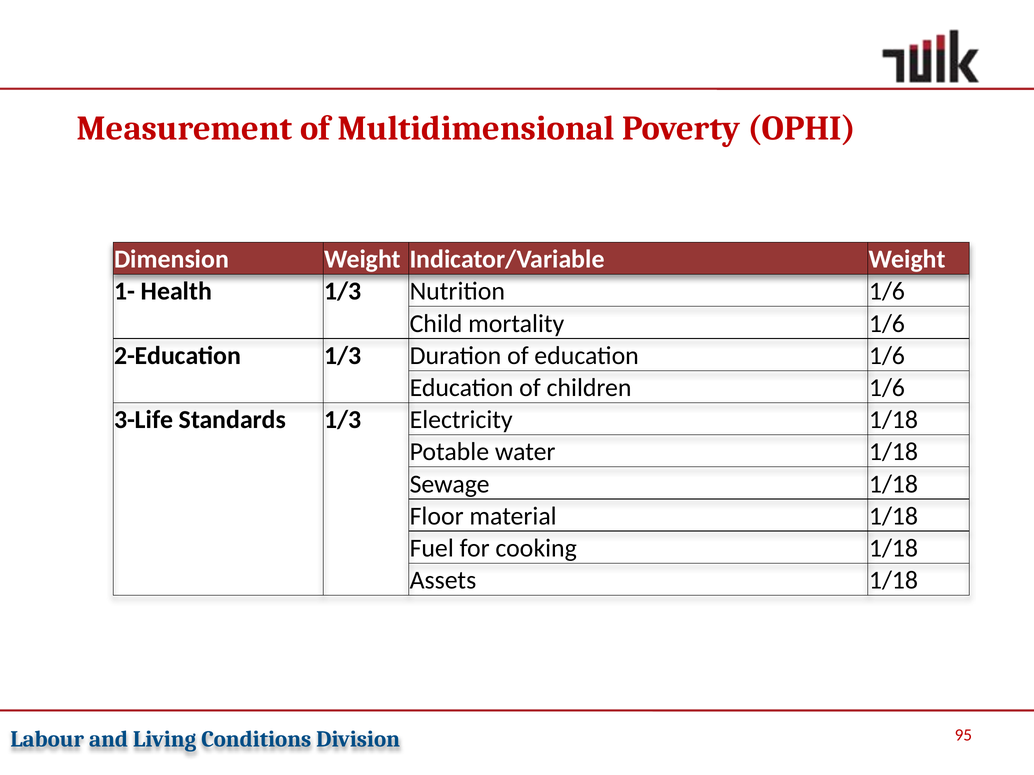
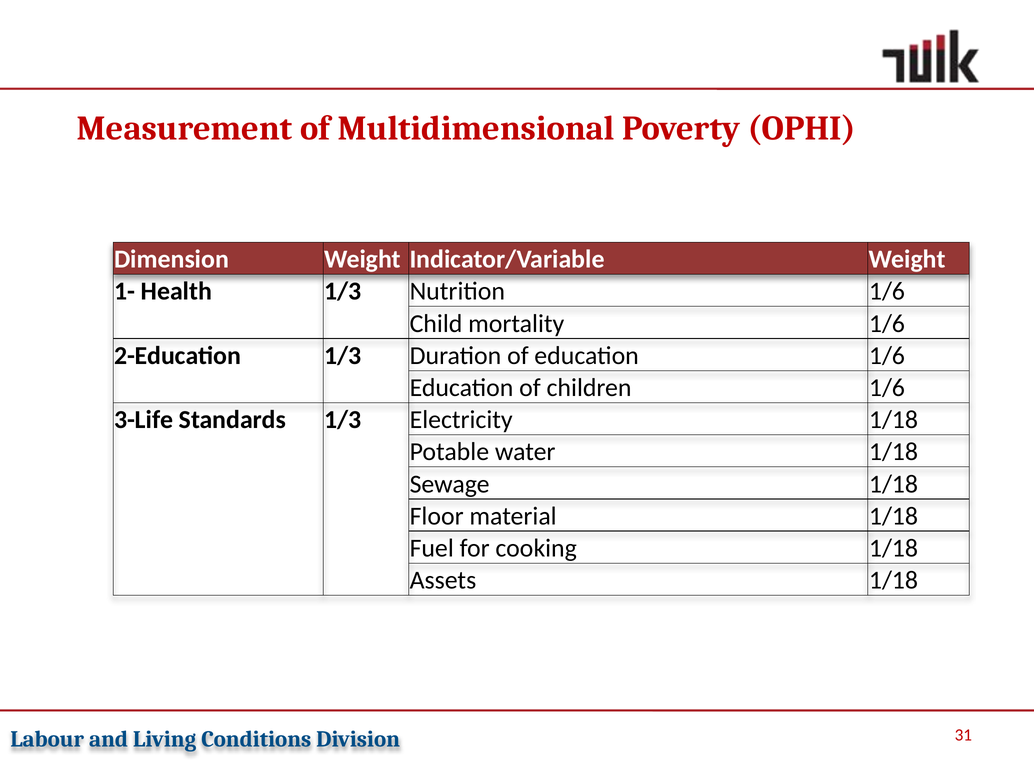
95: 95 -> 31
